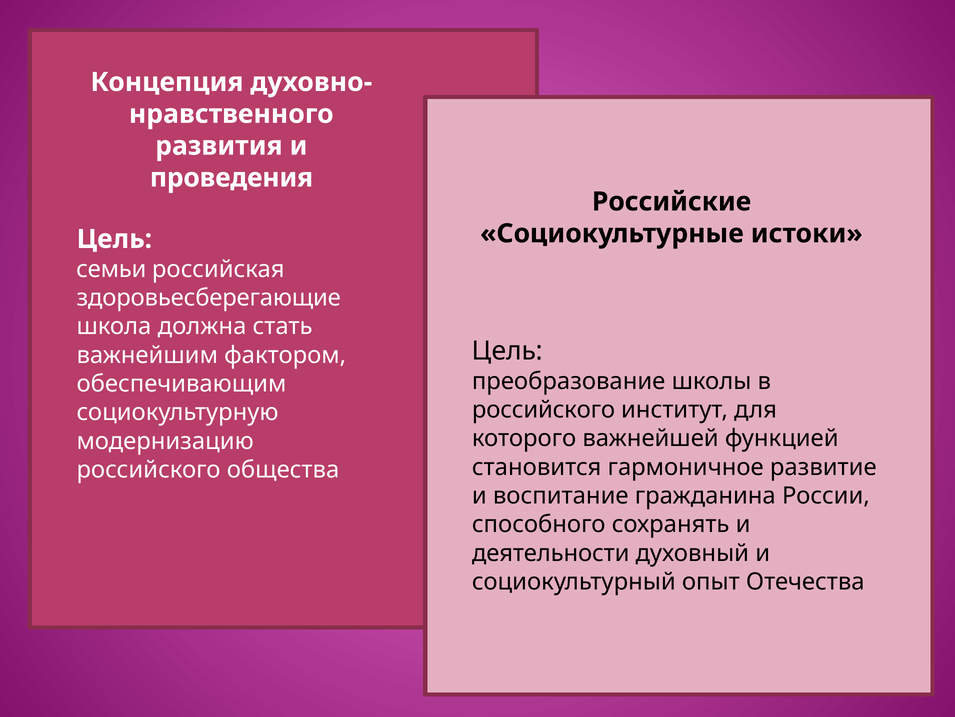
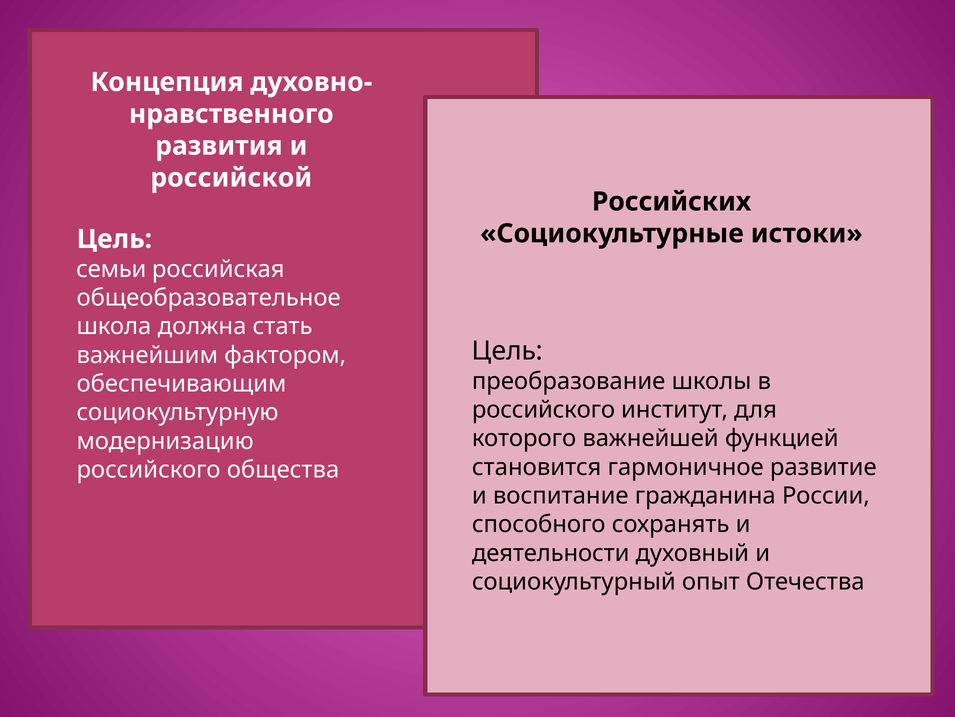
проведения: проведения -> российской
Российские: Российские -> Российских
здоровьесберегающие: здоровьесберегающие -> общеобразовательное
